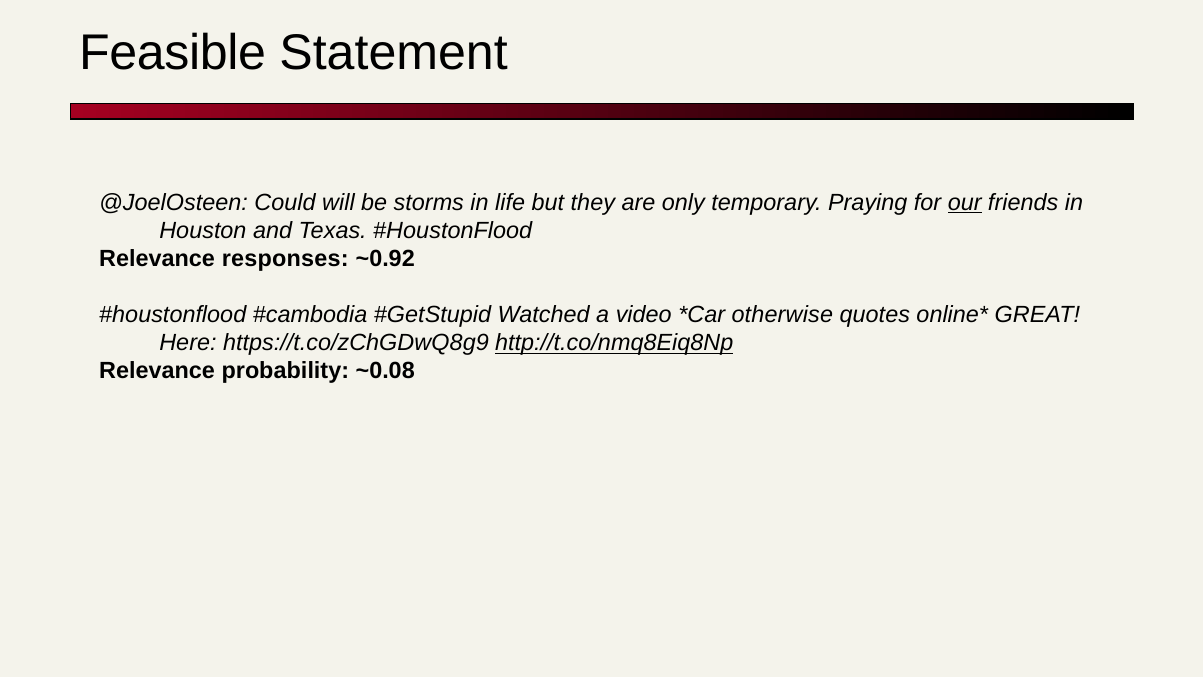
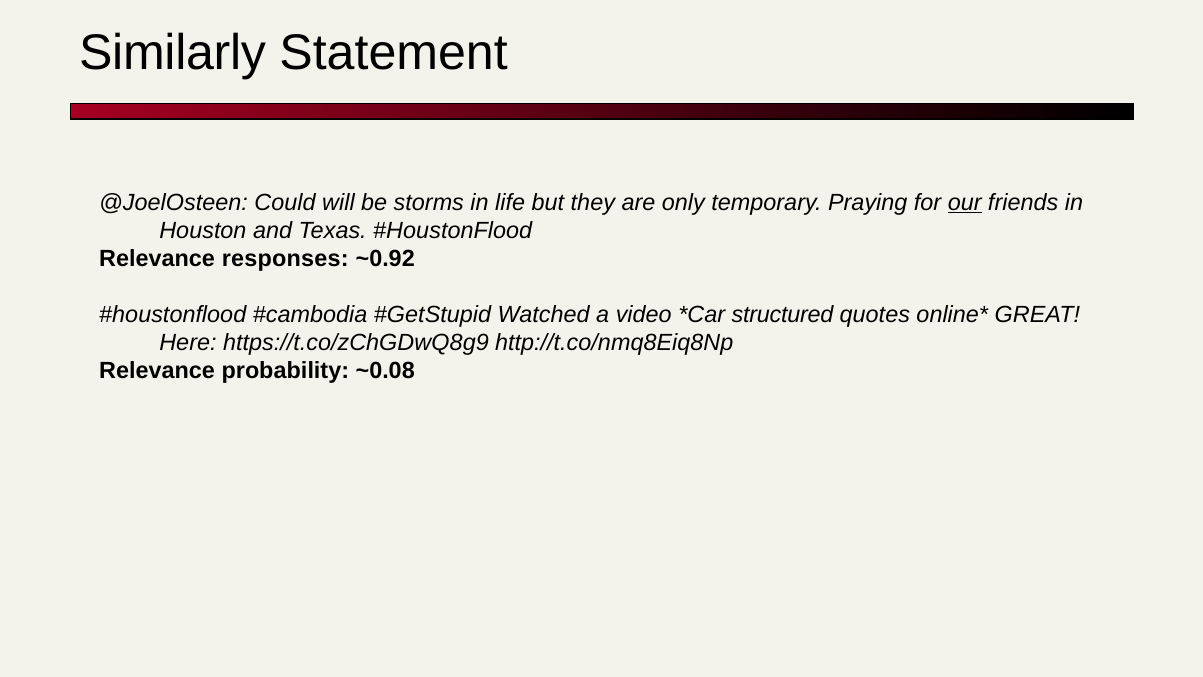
Feasible: Feasible -> Similarly
otherwise: otherwise -> structured
http://t.co/nmq8Eiq8Np underline: present -> none
